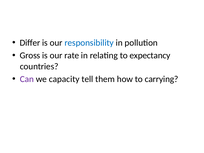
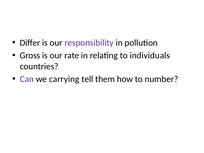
responsibility colour: blue -> purple
expectancy: expectancy -> individuals
capacity: capacity -> carrying
carrying: carrying -> number
